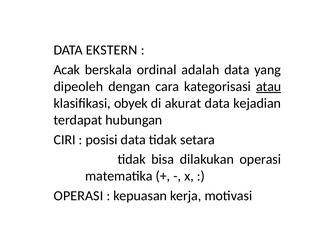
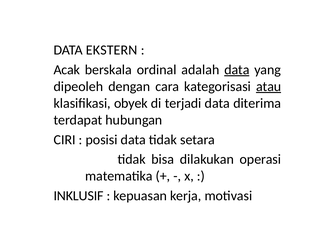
data at (237, 70) underline: none -> present
akurat: akurat -> terjadi
kejadian: kejadian -> diterima
OPERASI at (78, 196): OPERASI -> INKLUSIF
